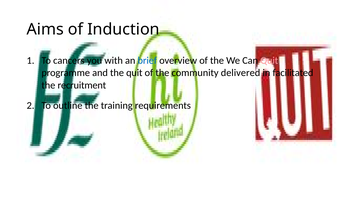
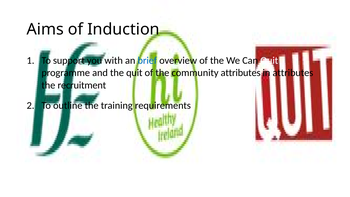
cancers: cancers -> support
Quit at (269, 61) colour: pink -> white
community delivered: delivered -> attributes
in facilitated: facilitated -> attributes
